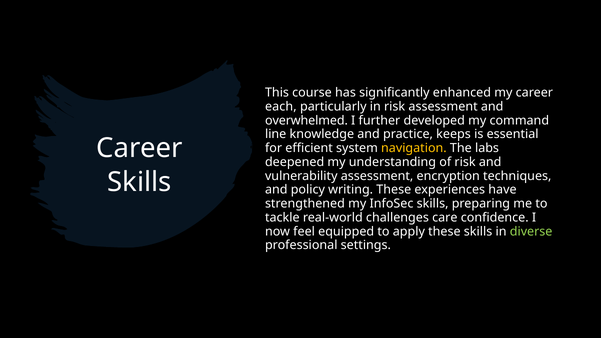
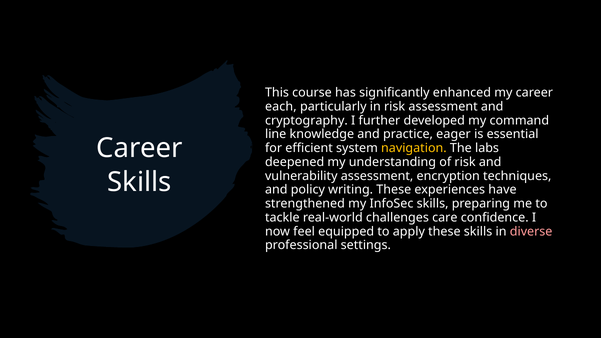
overwhelmed: overwhelmed -> cryptography
keeps: keeps -> eager
diverse colour: light green -> pink
